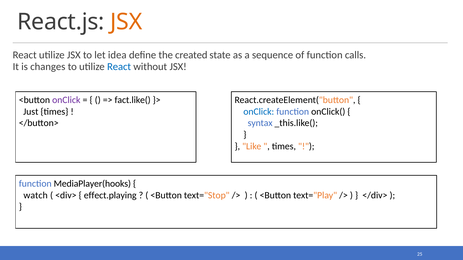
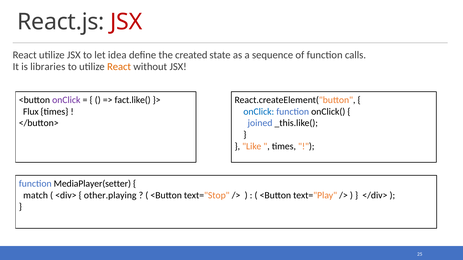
JSX at (126, 22) colour: orange -> red
changes: changes -> libraries
React at (119, 67) colour: blue -> orange
Just: Just -> Flux
syntax: syntax -> joined
MediaPlayer(hooks: MediaPlayer(hooks -> MediaPlayer(setter
watch: watch -> match
effect.playing: effect.playing -> other.playing
